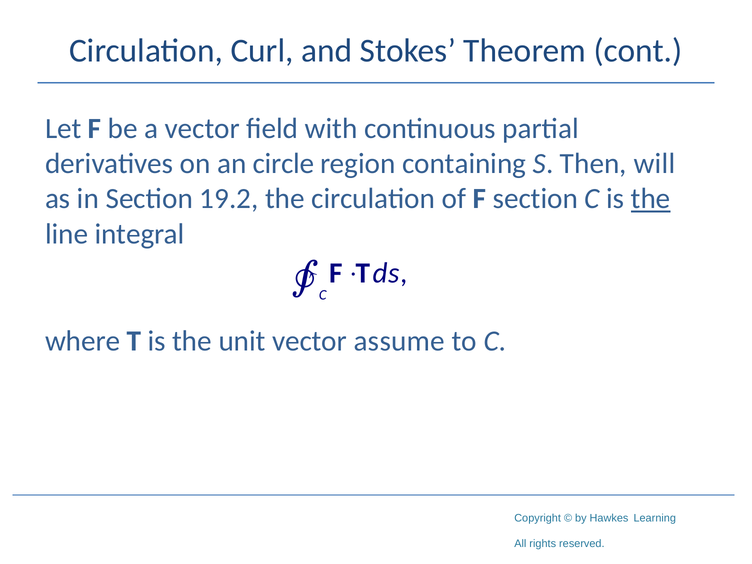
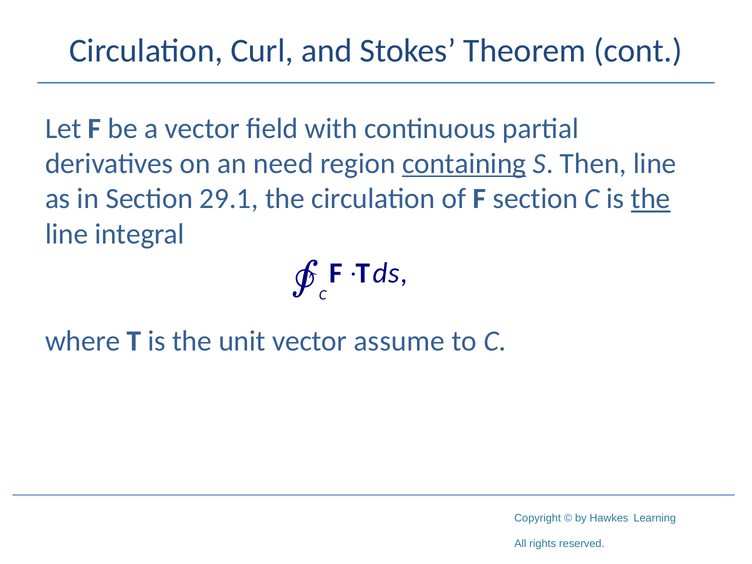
circle: circle -> need
containing underline: none -> present
Then will: will -> line
19.2: 19.2 -> 29.1
